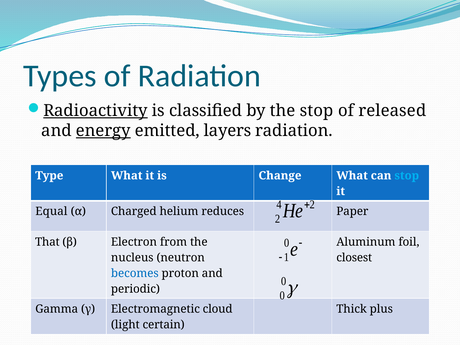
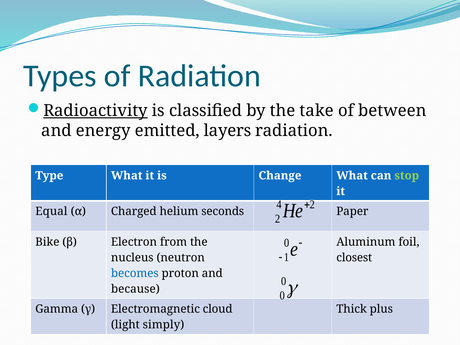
the stop: stop -> take
released: released -> between
energy underline: present -> none
stop at (407, 176) colour: light blue -> light green
reduces: reduces -> seconds
That: That -> Bike
periodic: periodic -> because
certain: certain -> simply
